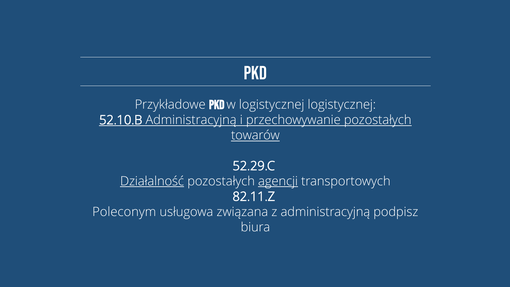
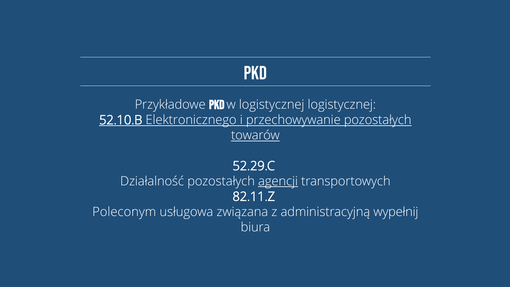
52.10.B Administracyjną: Administracyjną -> Elektronicznego
Działalność underline: present -> none
podpisz: podpisz -> wypełnij
